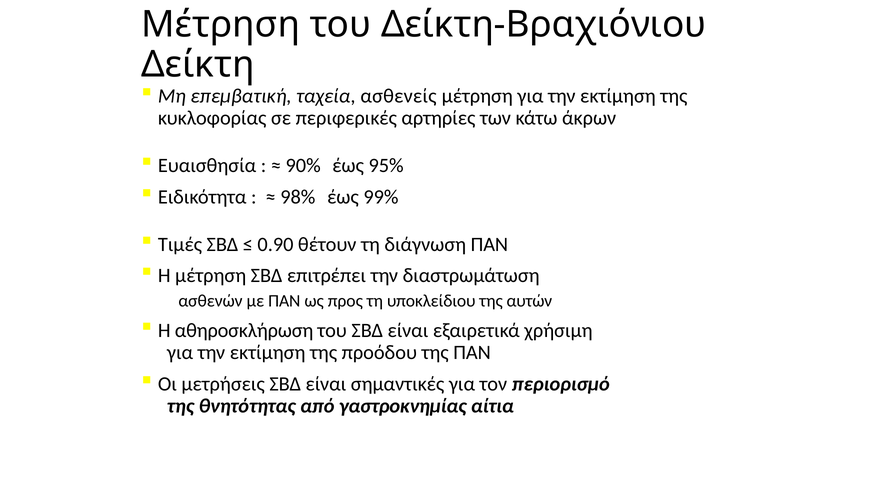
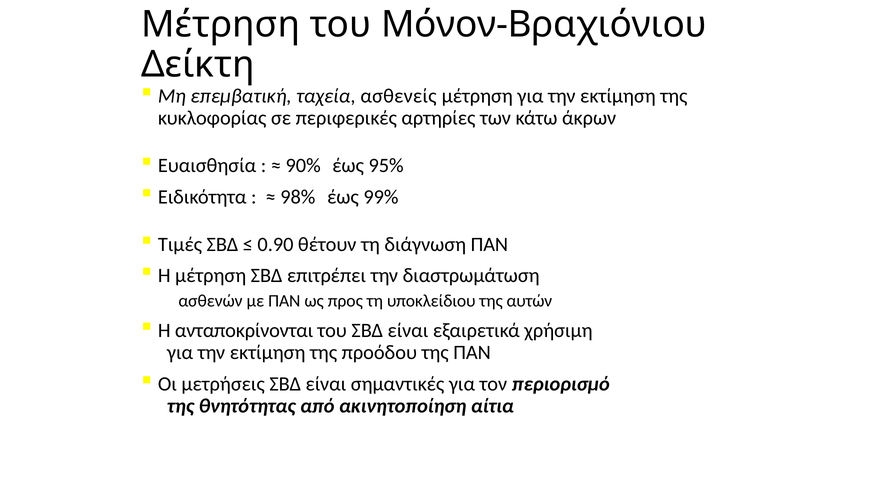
Δείκτη-Βραχιόνιου: Δείκτη-Βραχιόνιου -> Μόνον-Βραχιόνιου
αθηροσκλήρωση: αθηροσκλήρωση -> ανταποκρίνονται
γαστροκνημίας: γαστροκνημίας -> ακινητοποίηση
